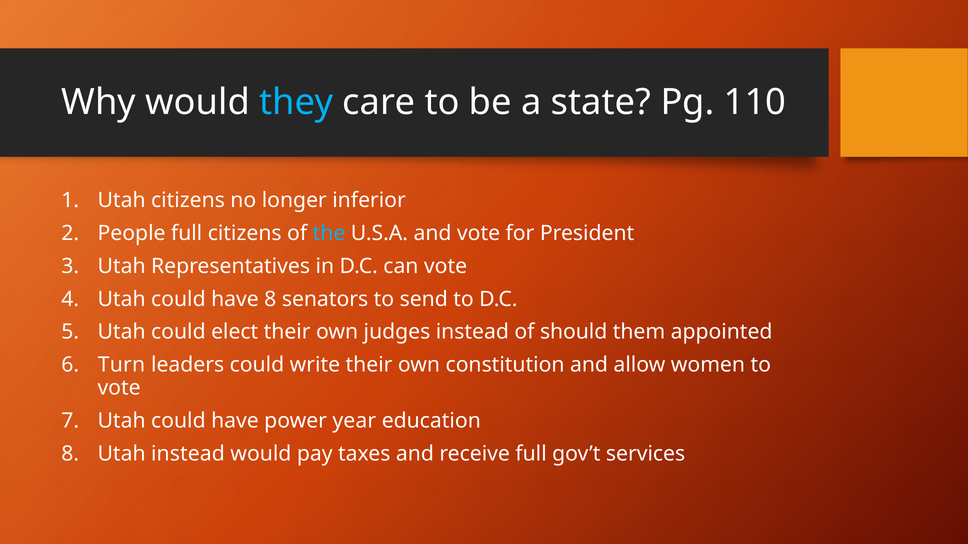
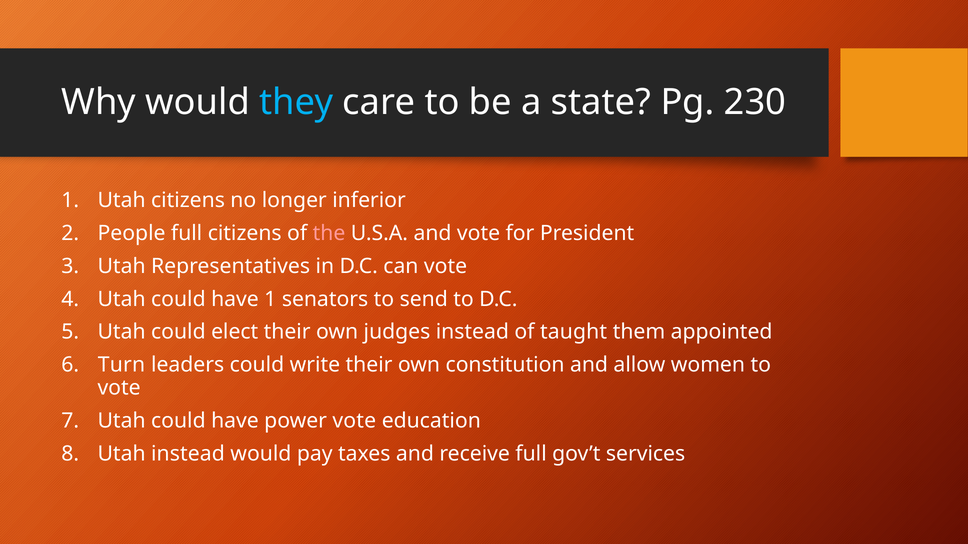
110: 110 -> 230
the colour: light blue -> pink
have 8: 8 -> 1
should: should -> taught
power year: year -> vote
